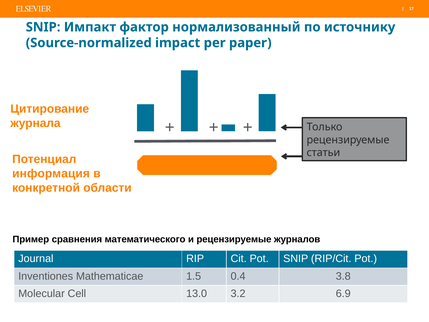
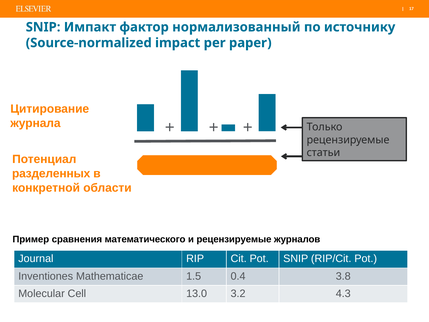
информация: информация -> разделенных
6.9: 6.9 -> 4.3
